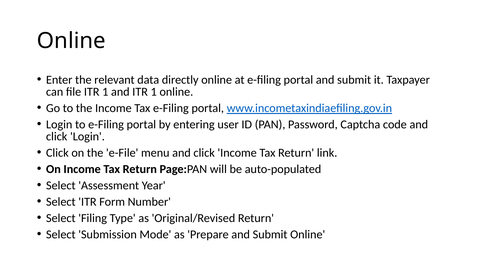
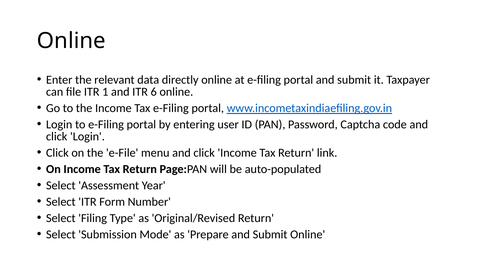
and ITR 1: 1 -> 6
